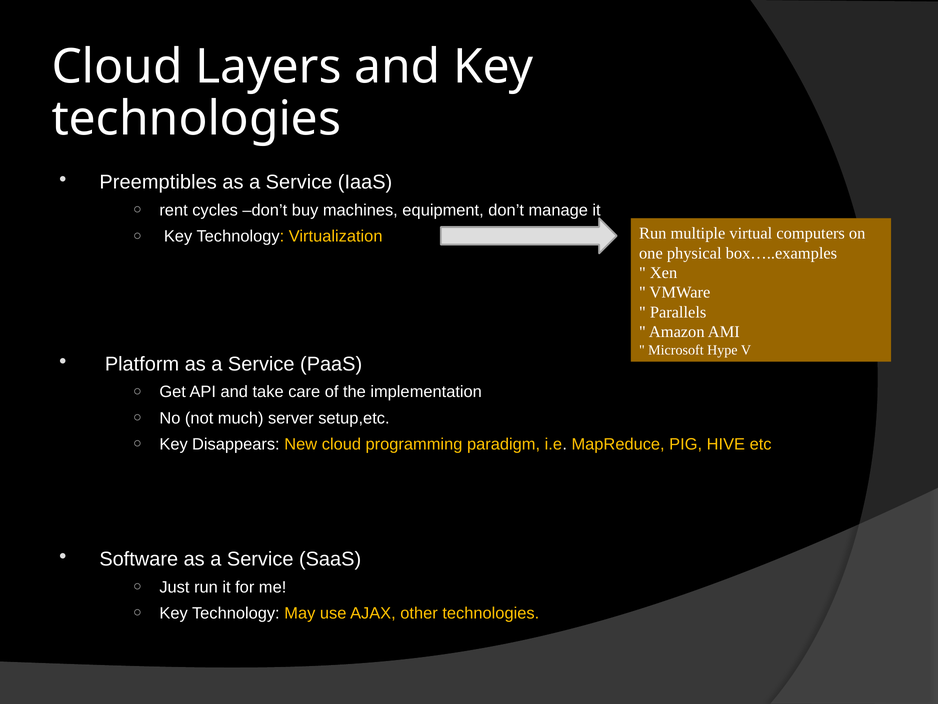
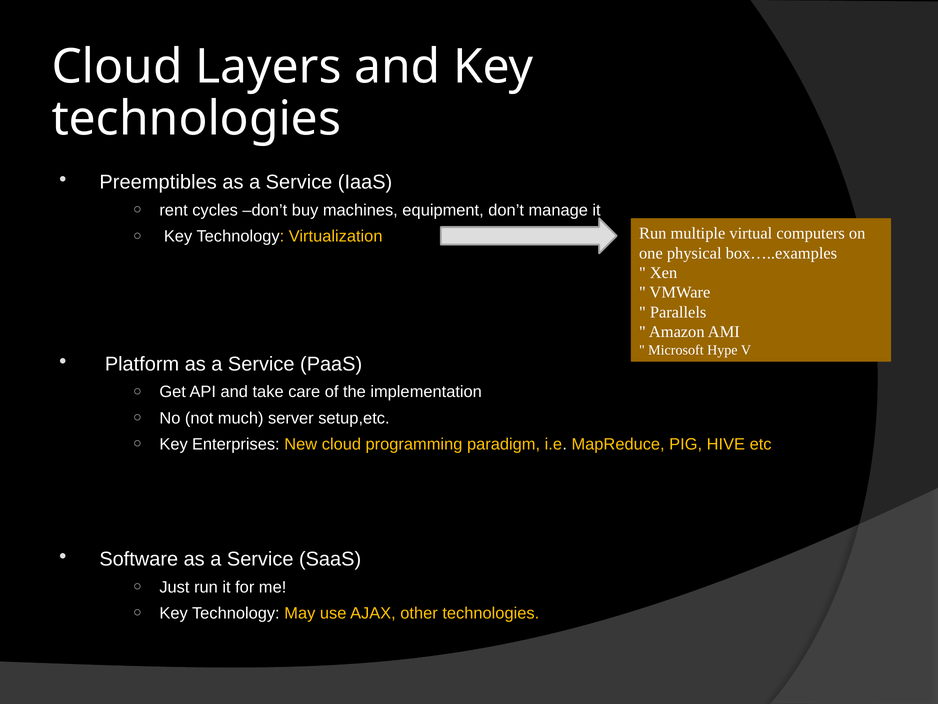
Disappears: Disappears -> Enterprises
